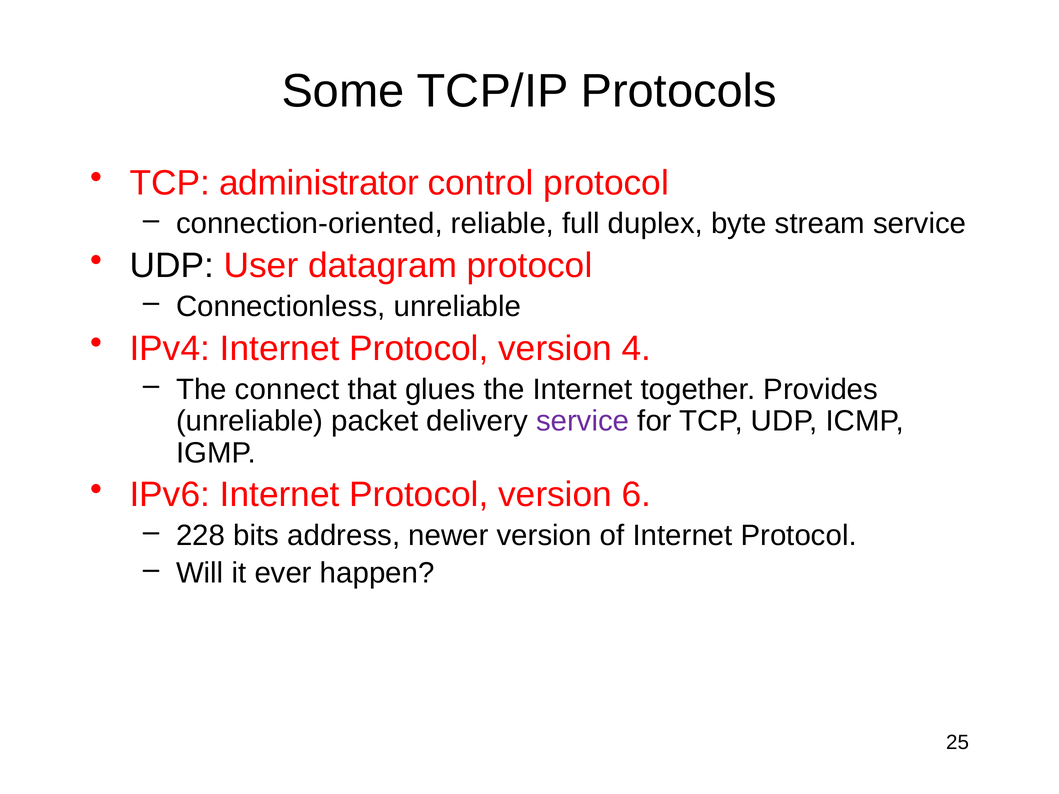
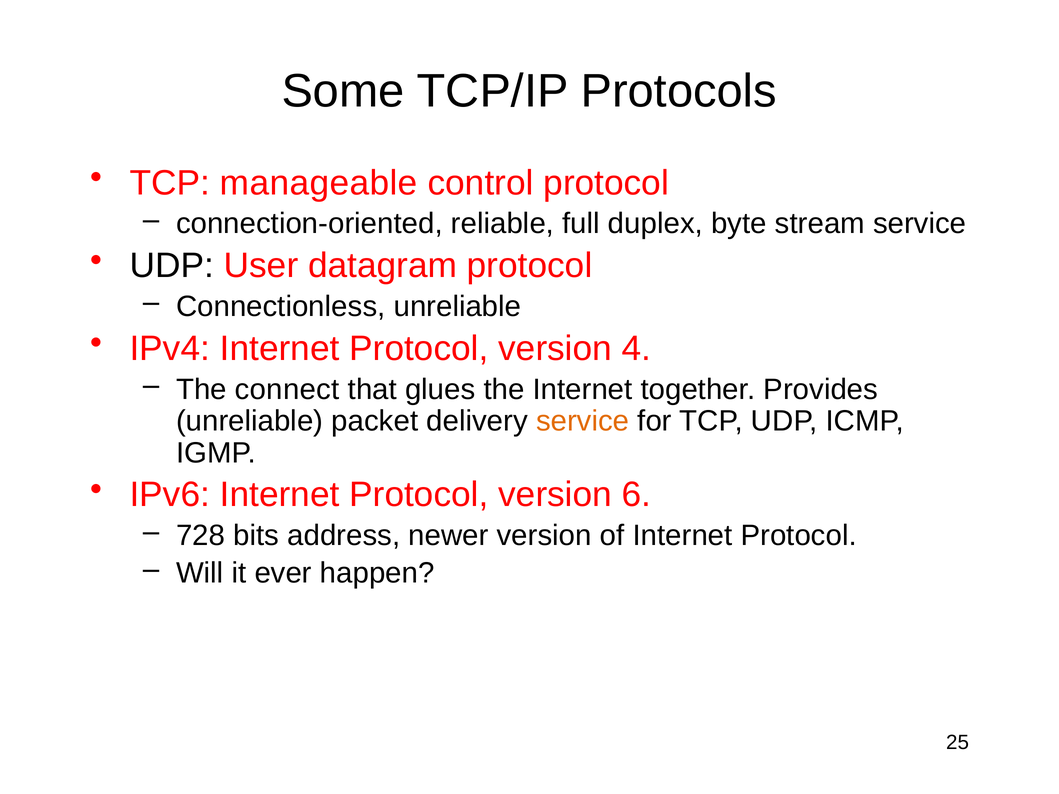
administrator: administrator -> manageable
service at (583, 421) colour: purple -> orange
228: 228 -> 728
